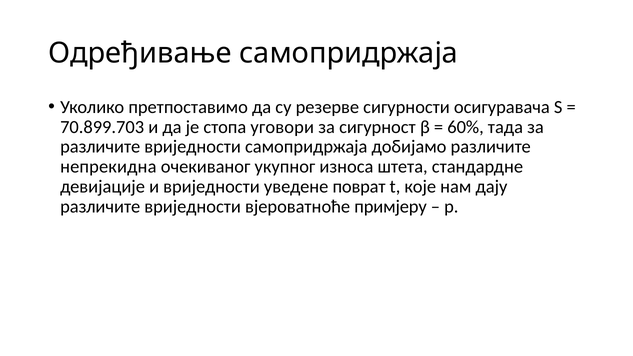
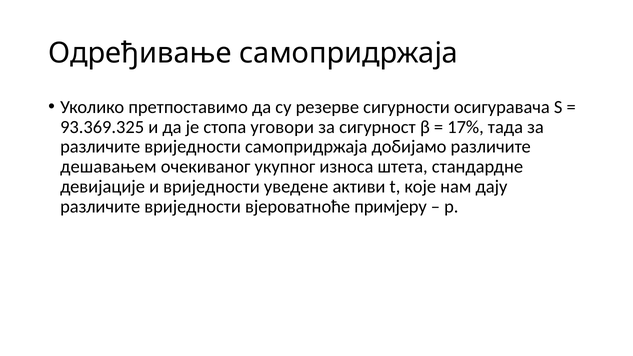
70.899.703: 70.899.703 -> 93.369.325
60%: 60% -> 17%
непрекидна: непрекидна -> дешавањем
поврат: поврат -> активи
